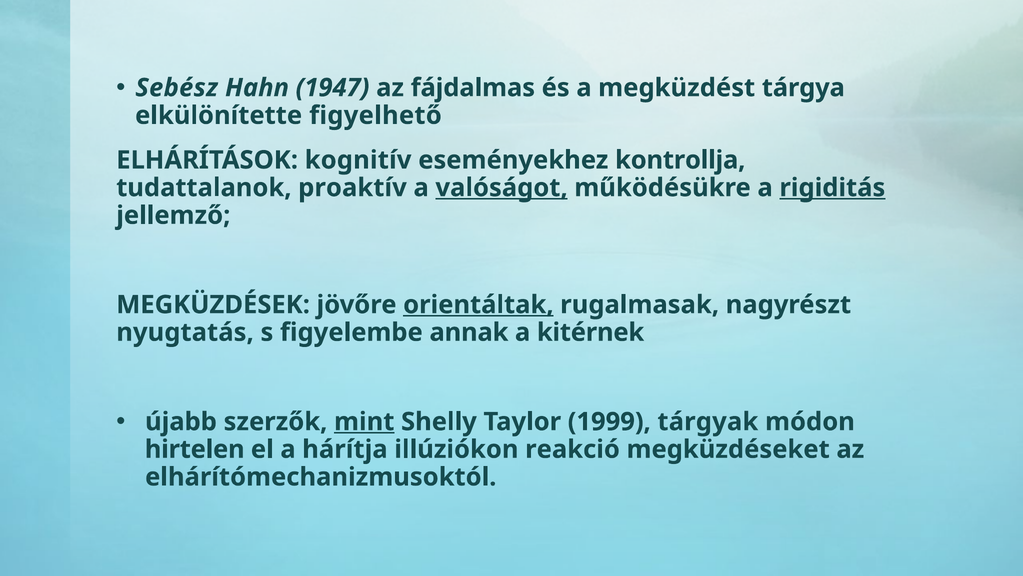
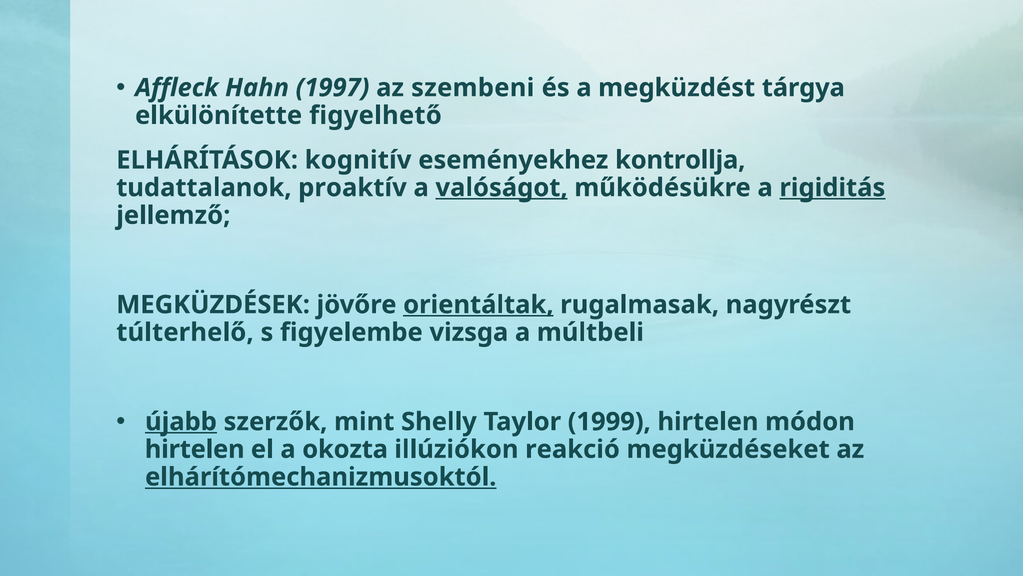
Sebész: Sebész -> Affleck
1947: 1947 -> 1997
fájdalmas: fájdalmas -> szembeni
nyugtatás: nyugtatás -> túlterhelő
annak: annak -> vizsga
kitérnek: kitérnek -> múltbeli
újabb underline: none -> present
mint underline: present -> none
1999 tárgyak: tárgyak -> hirtelen
hárítja: hárítja -> okozta
elhárítómechanizmusoktól underline: none -> present
